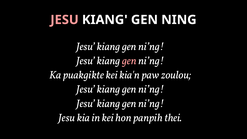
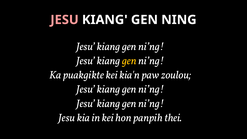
gen at (129, 61) colour: pink -> yellow
